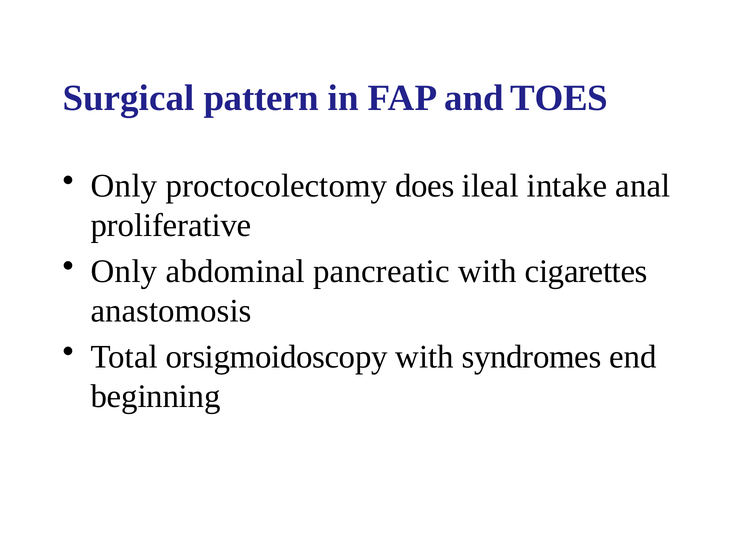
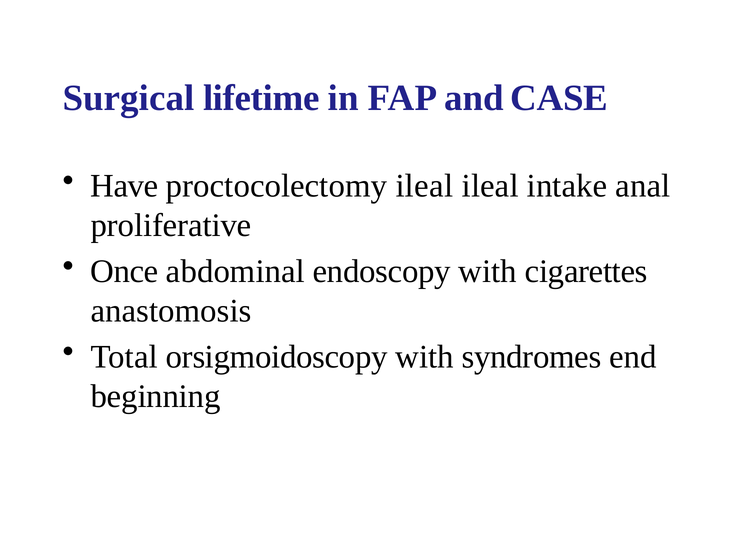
pattern: pattern -> lifetime
TOES: TOES -> CASE
Only at (124, 186): Only -> Have
proctocolectomy does: does -> ileal
Only at (124, 272): Only -> Once
pancreatic: pancreatic -> endoscopy
